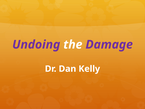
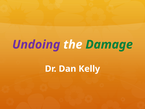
Damage colour: purple -> green
